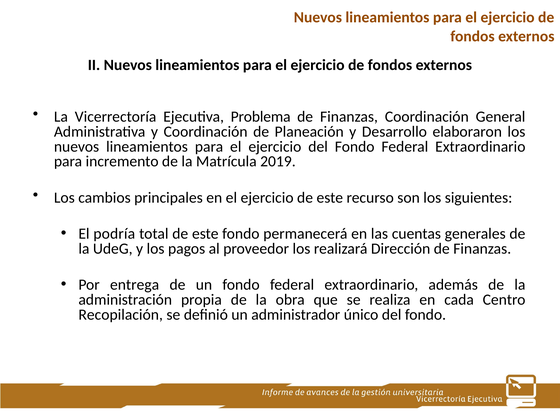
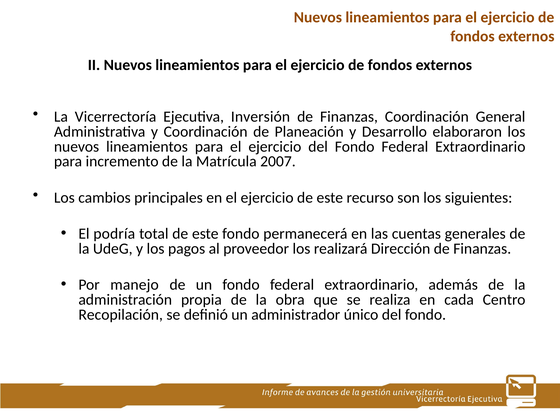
Problema: Problema -> Inversión
2019: 2019 -> 2007
entrega: entrega -> manejo
